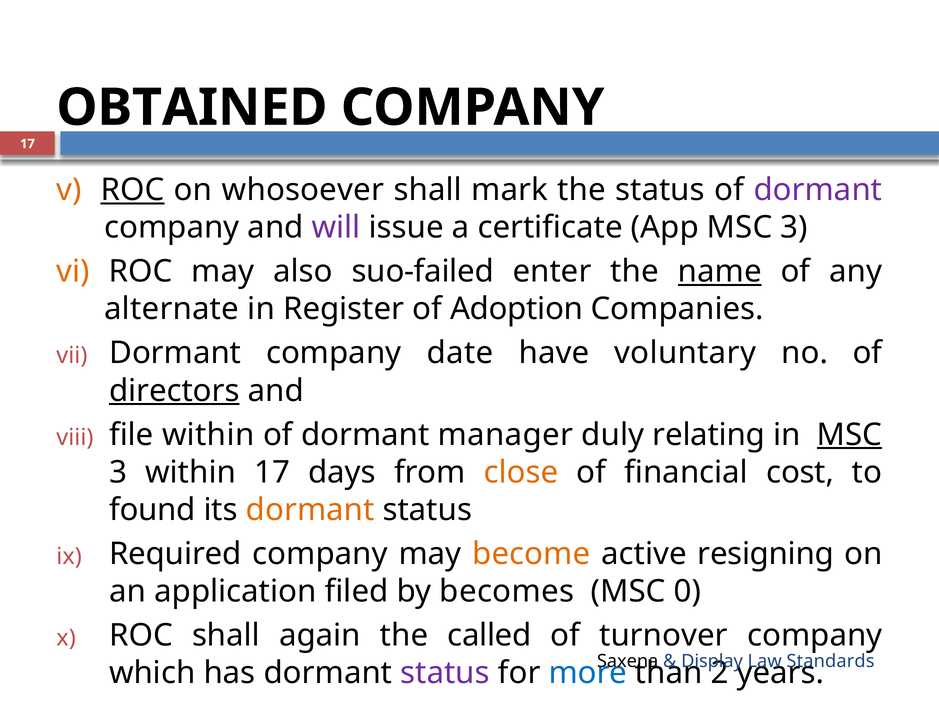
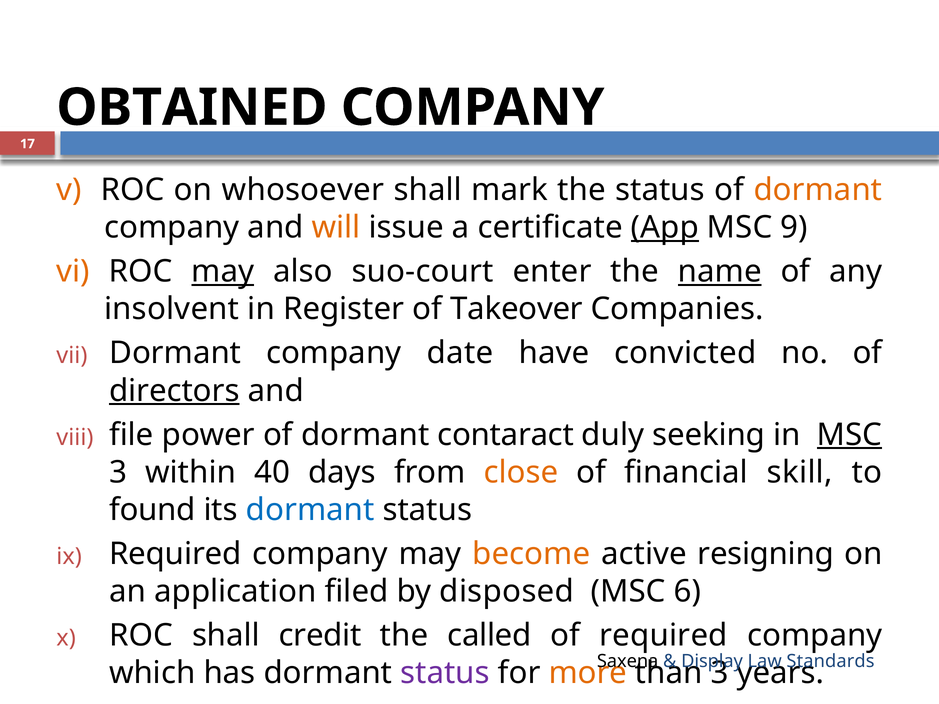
ROC at (133, 190) underline: present -> none
dormant at (818, 190) colour: purple -> orange
will colour: purple -> orange
App underline: none -> present
3 at (794, 228): 3 -> 9
may at (223, 272) underline: none -> present
suo-failed: suo-failed -> suo-court
alternate: alternate -> insolvent
Adoption: Adoption -> Takeover
voluntary: voluntary -> convicted
file within: within -> power
manager: manager -> contaract
relating: relating -> seeking
within 17: 17 -> 40
cost: cost -> skill
dormant at (310, 510) colour: orange -> blue
becomes: becomes -> disposed
0: 0 -> 6
again: again -> credit
of turnover: turnover -> required
more colour: blue -> orange
2 at (720, 673): 2 -> 3
